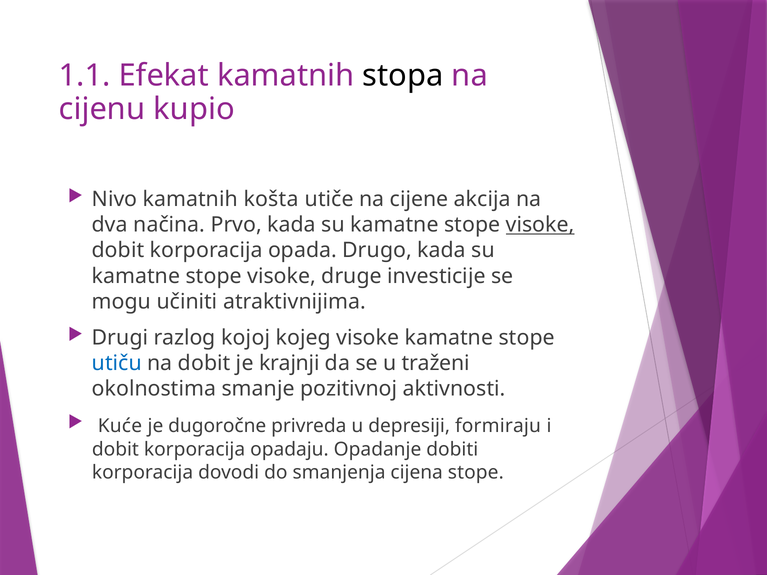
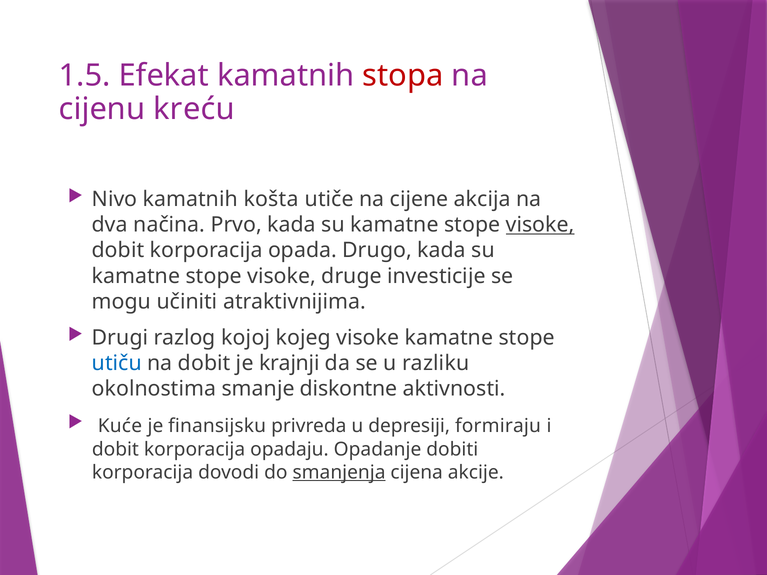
1.1: 1.1 -> 1.5
stopa colour: black -> red
kupio: kupio -> kreću
traženi: traženi -> razliku
pozitivnoj: pozitivnoj -> diskontne
dugoročne: dugoročne -> finansijsku
smanjenja underline: none -> present
cijena stope: stope -> akcije
